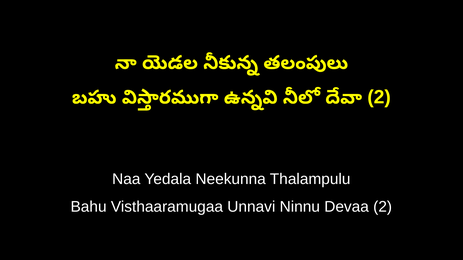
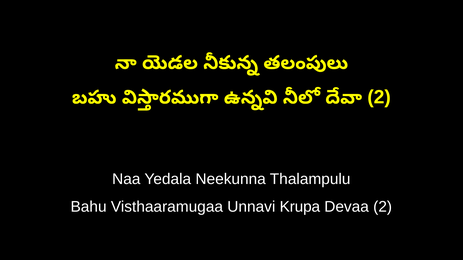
Ninnu: Ninnu -> Krupa
